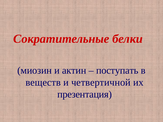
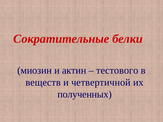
поступать: поступать -> тестового
презентация: презентация -> полученных
